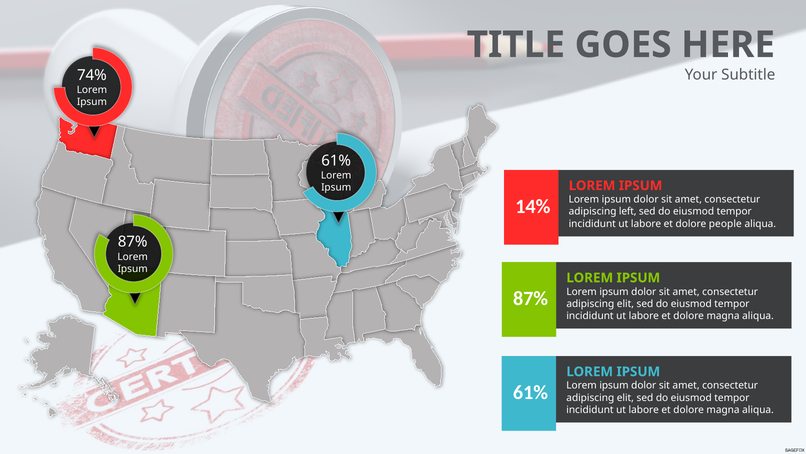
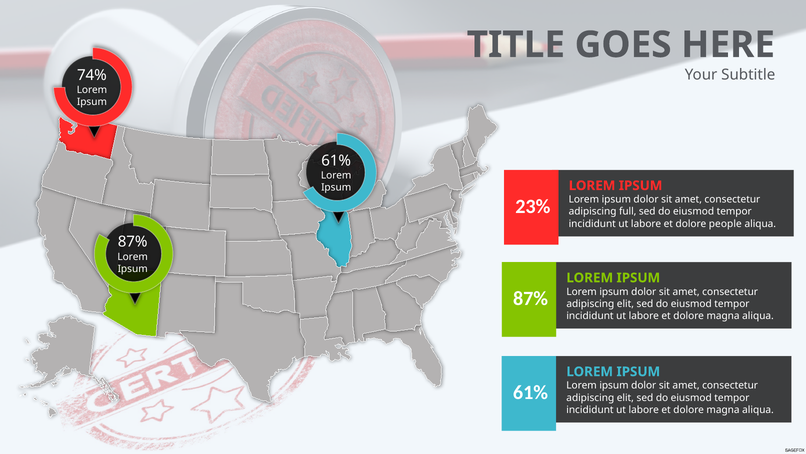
14%: 14% -> 23%
left: left -> full
